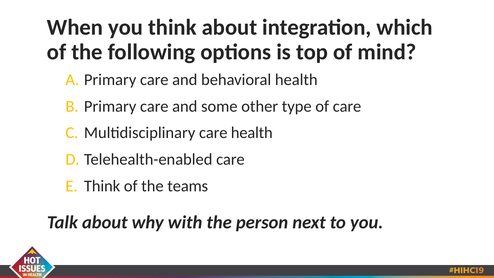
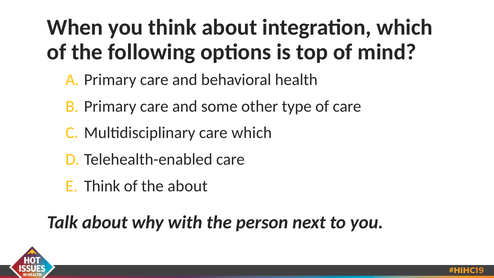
care health: health -> which
the teams: teams -> about
